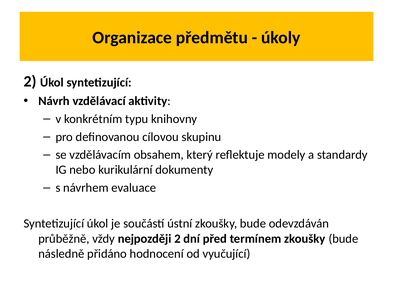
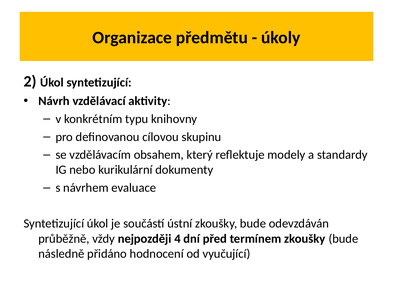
nejpozději 2: 2 -> 4
